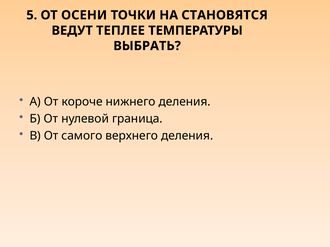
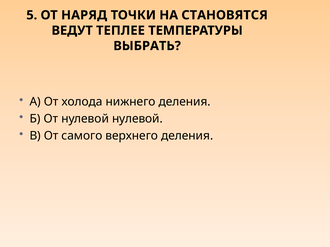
ОСЕНИ: ОСЕНИ -> НАРЯД
короче: короче -> холода
нулевой граница: граница -> нулевой
